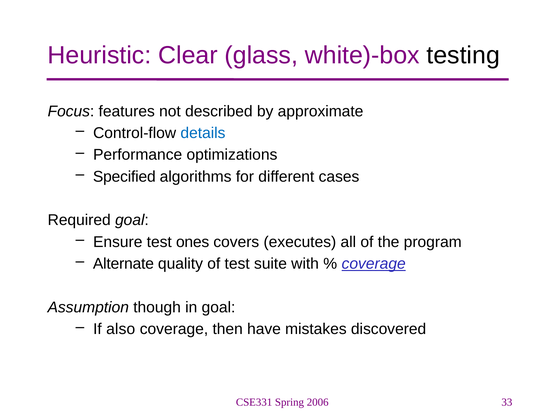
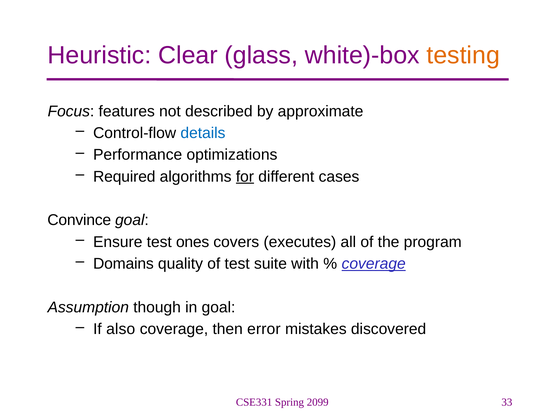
testing colour: black -> orange
Specified: Specified -> Required
for underline: none -> present
Required: Required -> Convince
Alternate: Alternate -> Domains
have: have -> error
2006: 2006 -> 2099
